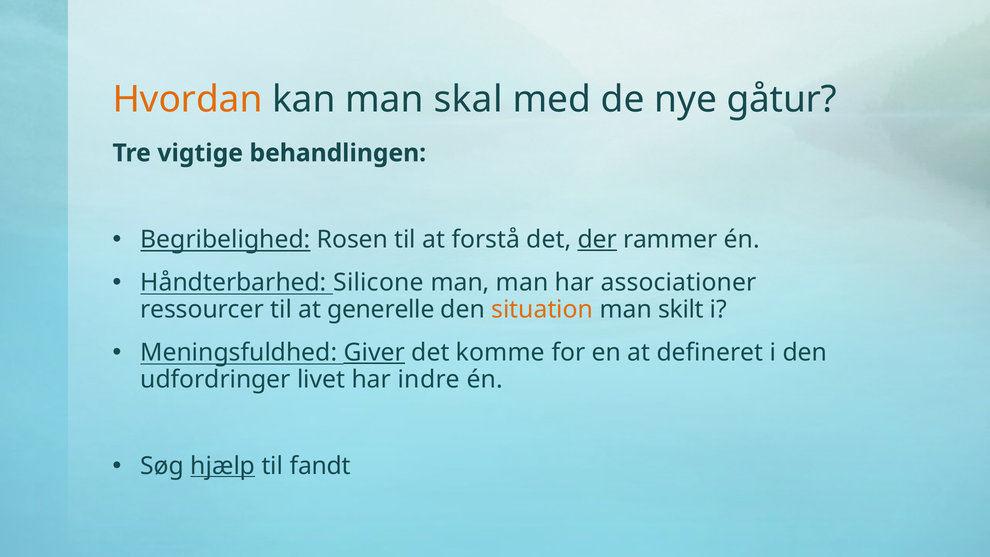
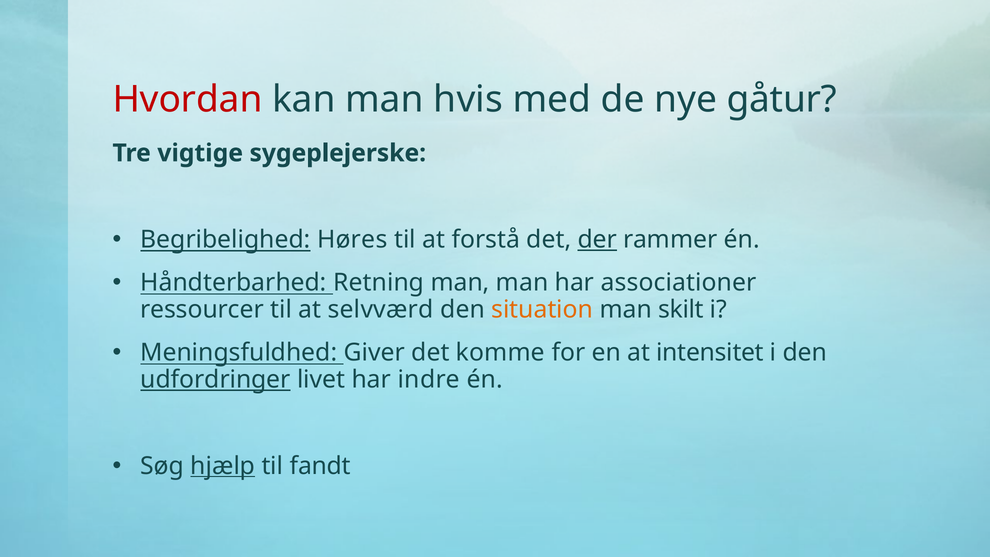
Hvordan colour: orange -> red
skal: skal -> hvis
behandlingen: behandlingen -> sygeplejerske
Rosen: Rosen -> Høres
Silicone: Silicone -> Retning
generelle: generelle -> selvværd
Giver underline: present -> none
defineret: defineret -> intensitet
udfordringer underline: none -> present
